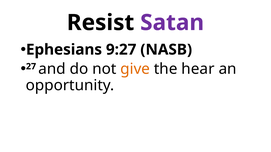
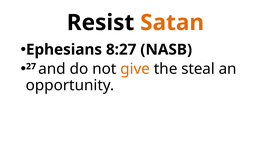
Satan colour: purple -> orange
9:27: 9:27 -> 8:27
hear: hear -> steal
